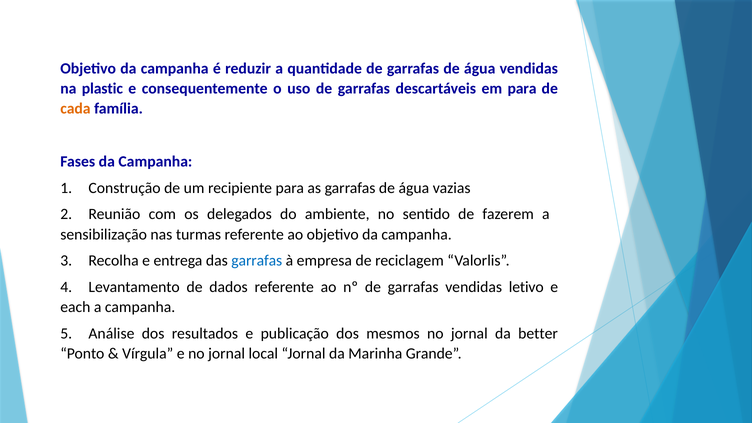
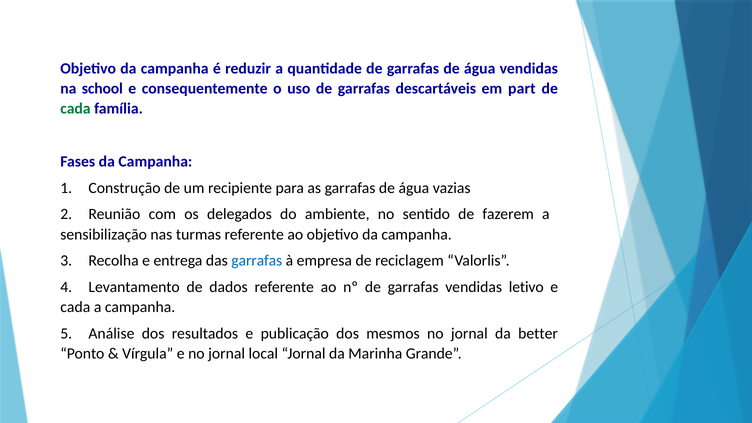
plastic: plastic -> school
em para: para -> part
cada at (75, 109) colour: orange -> green
each at (75, 307): each -> cada
